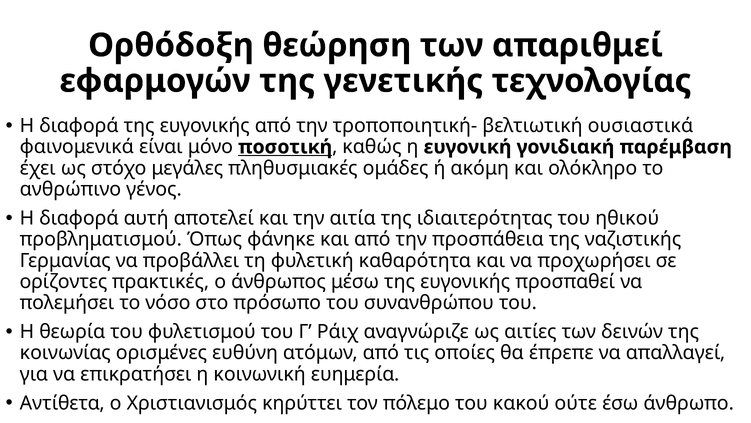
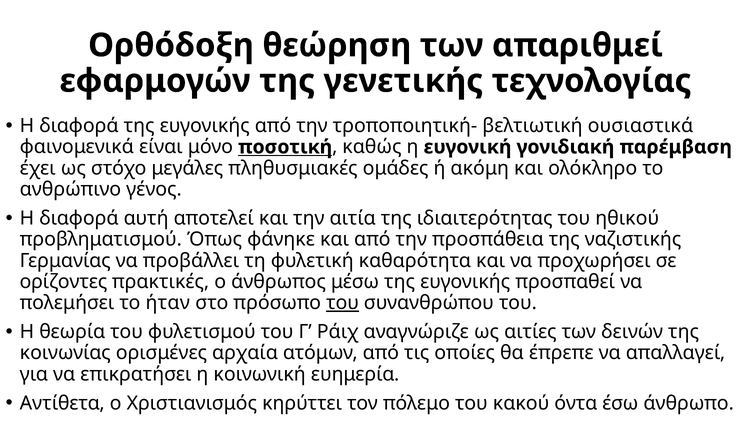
νόσο: νόσο -> ήταν
του at (343, 302) underline: none -> present
ευθύνη: ευθύνη -> αρχαία
ούτε: ούτε -> όντα
